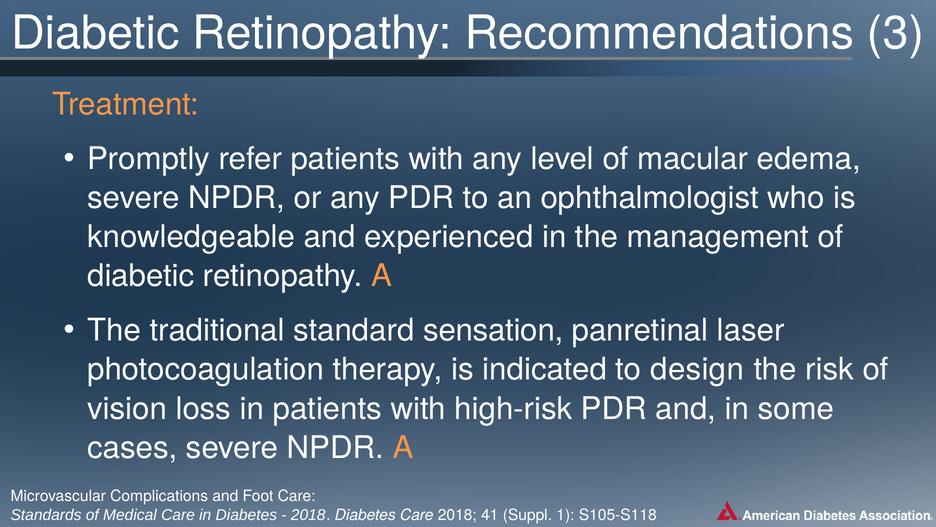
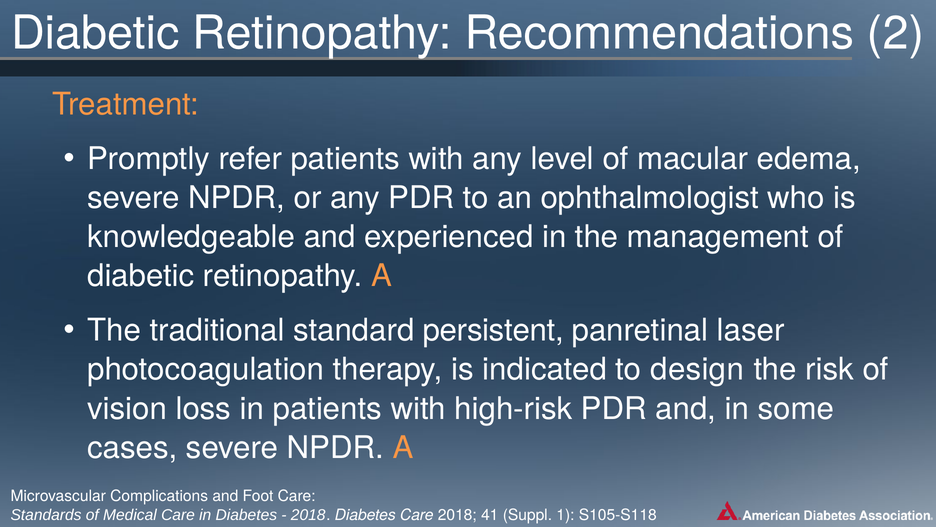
3: 3 -> 2
sensation: sensation -> persistent
